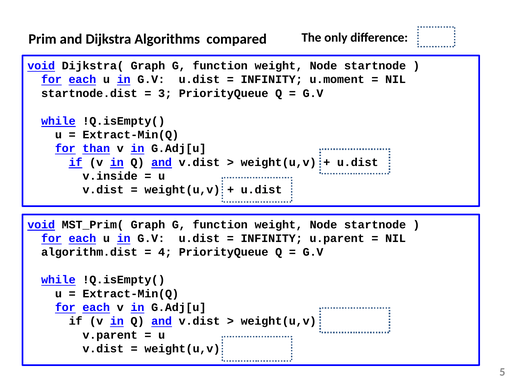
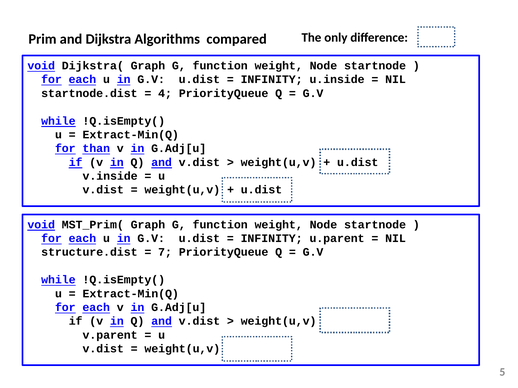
u.moment: u.moment -> u.inside
3: 3 -> 4
algorithm.dist: algorithm.dist -> structure.dist
4: 4 -> 7
